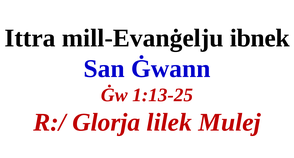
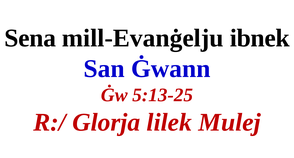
Ittra: Ittra -> Sena
1:13-25: 1:13-25 -> 5:13-25
